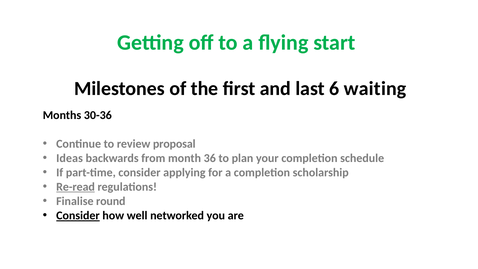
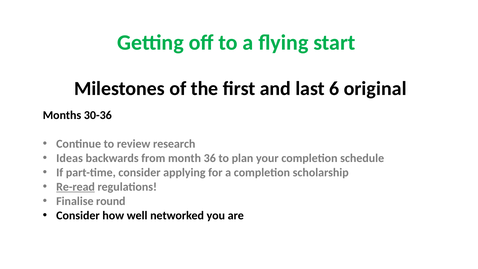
waiting: waiting -> original
proposal: proposal -> research
Consider at (78, 216) underline: present -> none
